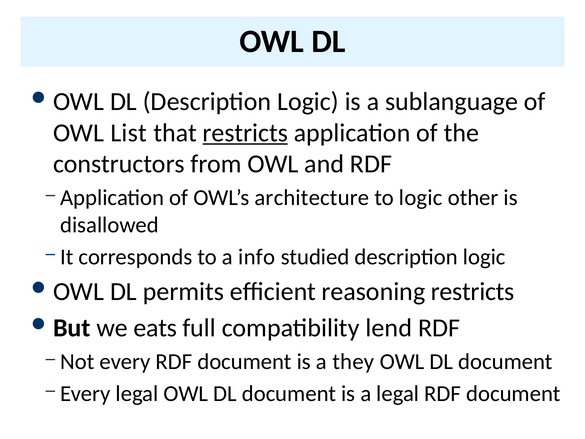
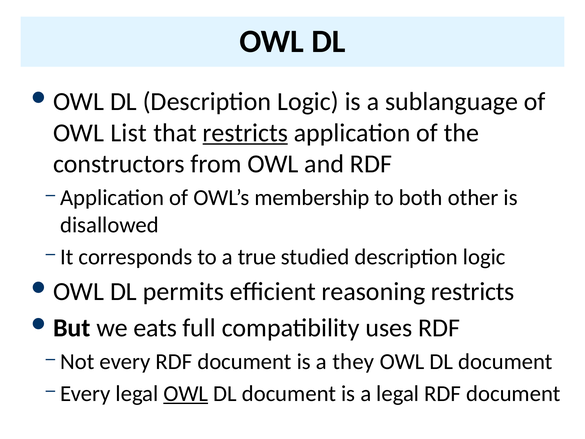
architecture: architecture -> membership
to logic: logic -> both
info: info -> true
lend: lend -> uses
OWL at (186, 393) underline: none -> present
